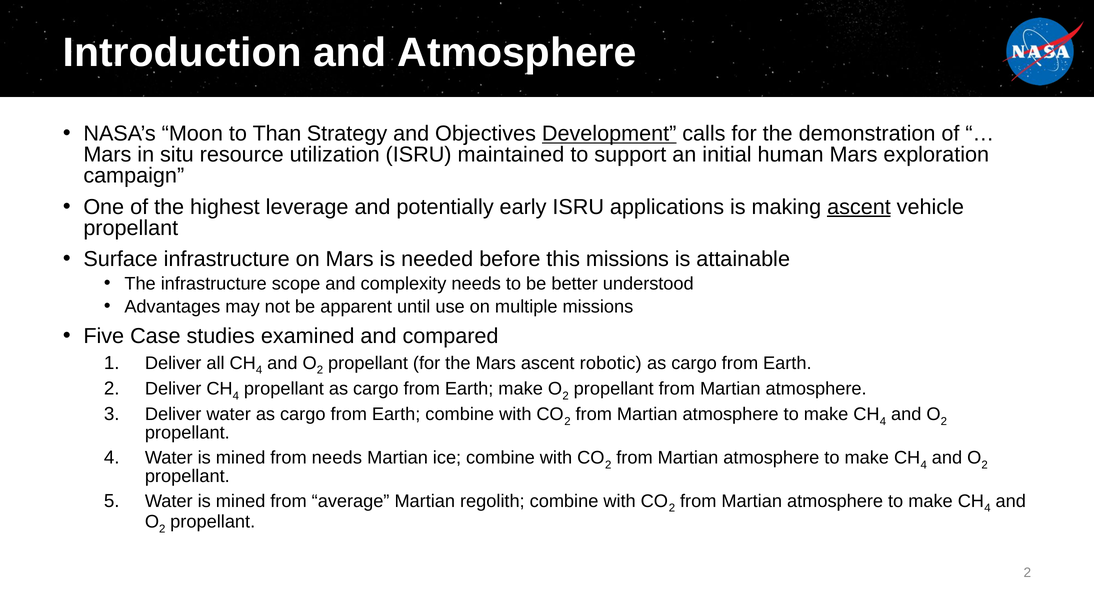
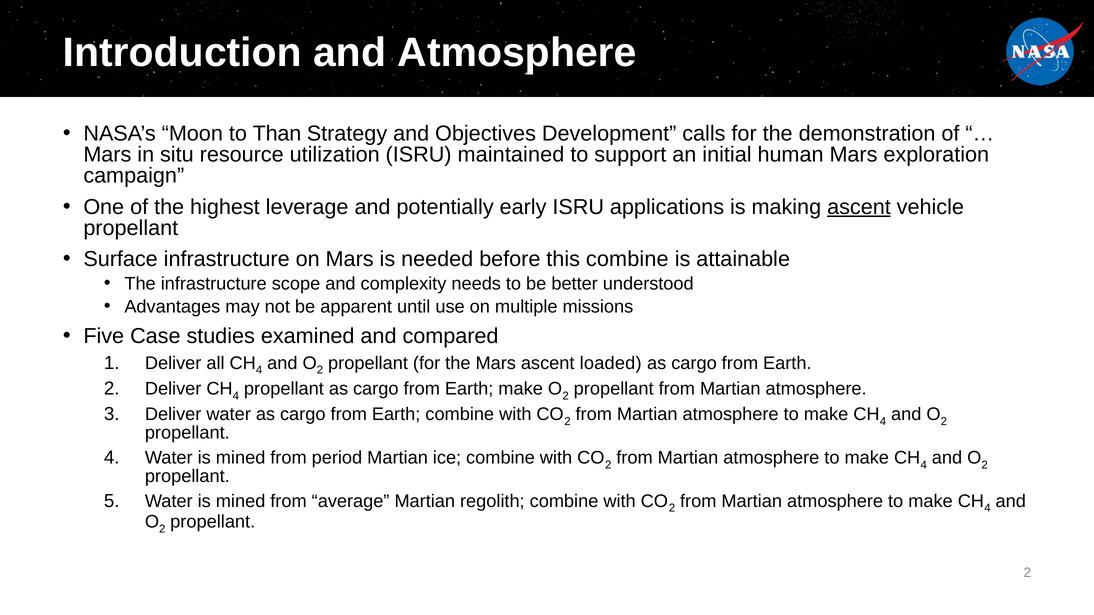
Development underline: present -> none
this missions: missions -> combine
robotic: robotic -> loaded
from needs: needs -> period
